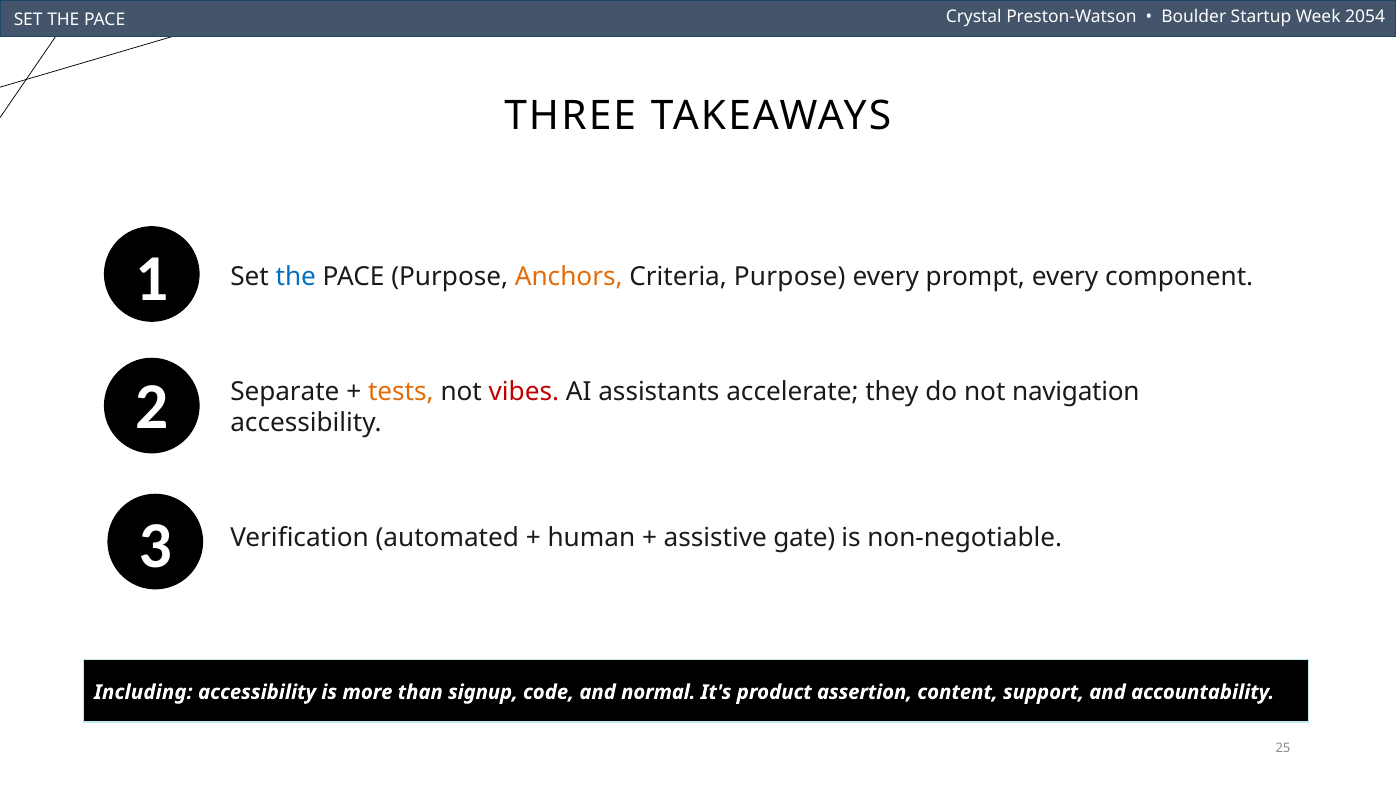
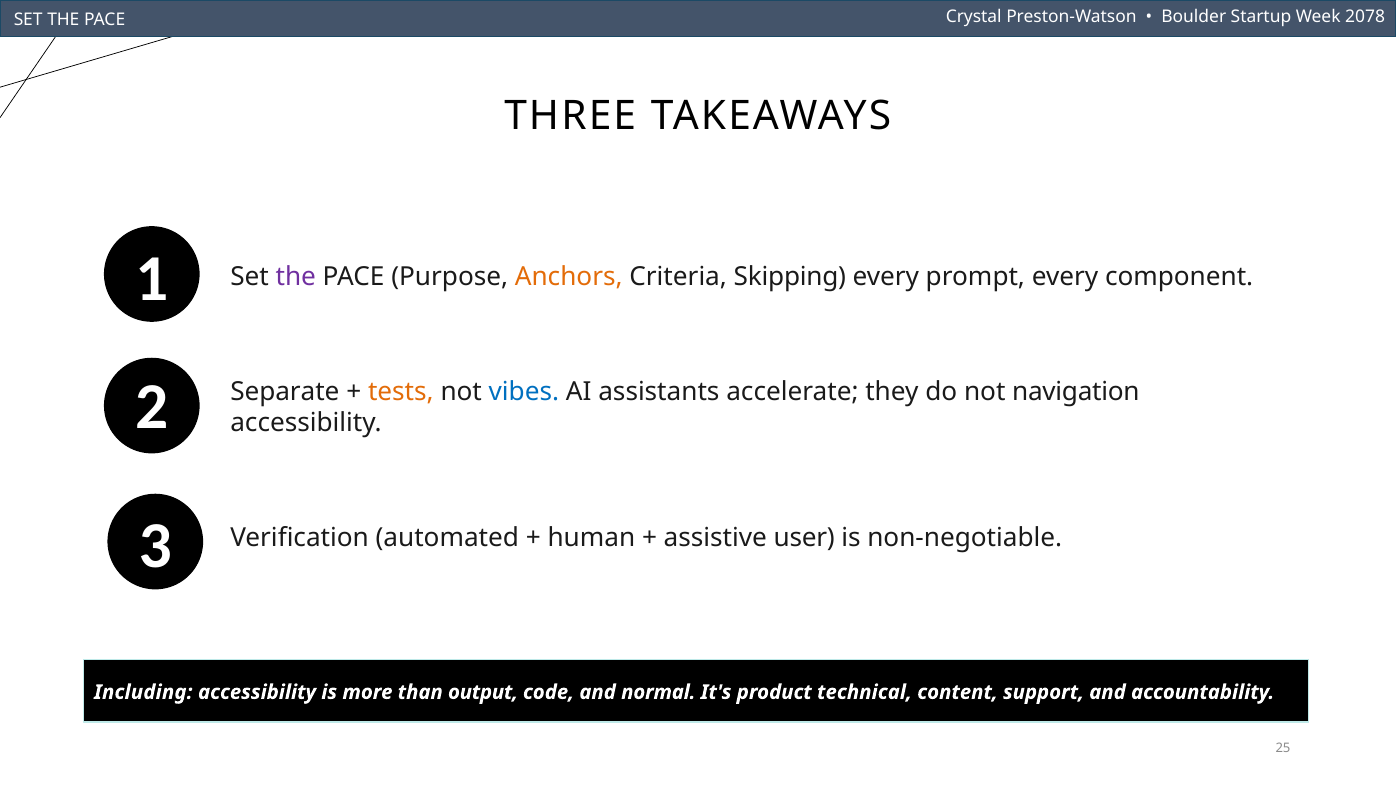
2054: 2054 -> 2078
the at (296, 277) colour: blue -> purple
Criteria Purpose: Purpose -> Skipping
vibes colour: red -> blue
gate: gate -> user
signup: signup -> output
assertion: assertion -> technical
